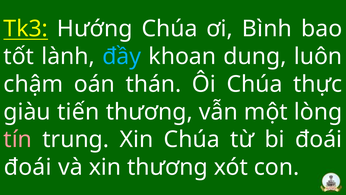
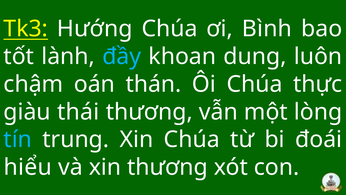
tiến: tiến -> thái
tín colour: pink -> light blue
đoái at (28, 167): đoái -> hiểu
